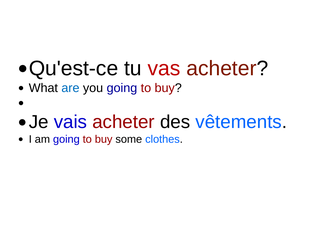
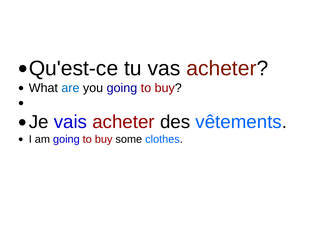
vas colour: red -> black
